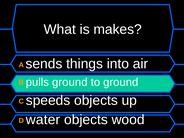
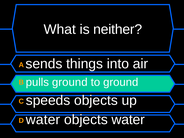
makes: makes -> neither
objects wood: wood -> water
